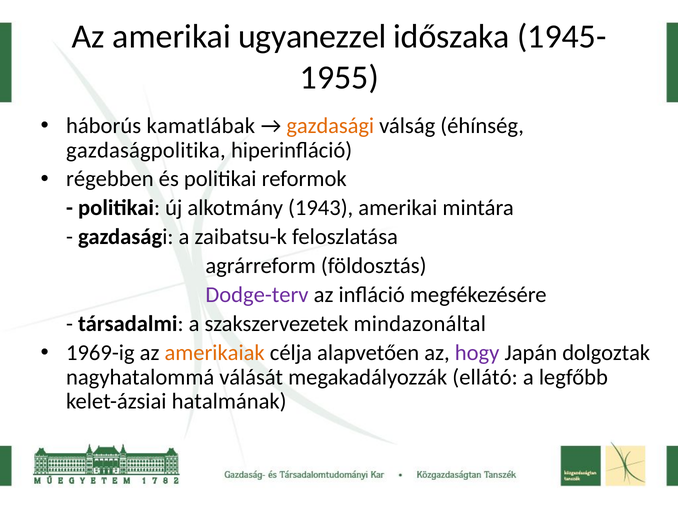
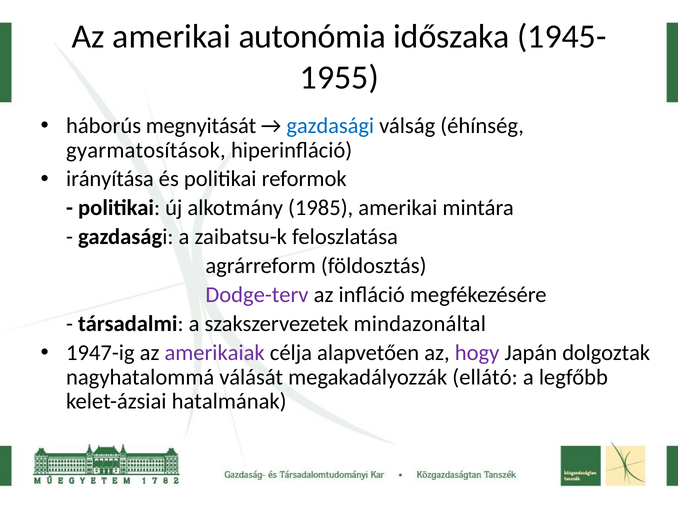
ugyanezzel: ugyanezzel -> autonómia
kamatlábak: kamatlábak -> megnyitását
gazdasági at (330, 126) colour: orange -> blue
gazdaságpolitika: gazdaságpolitika -> gyarmatosítások
régebben: régebben -> irányítása
1943: 1943 -> 1985
1969-ig: 1969-ig -> 1947-ig
amerikaiak colour: orange -> purple
